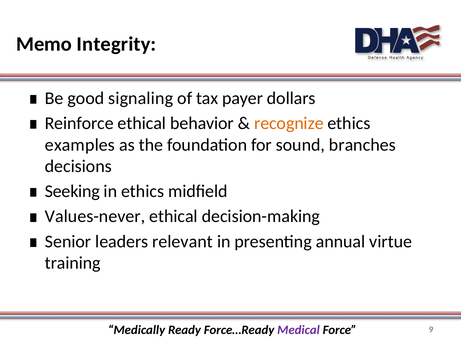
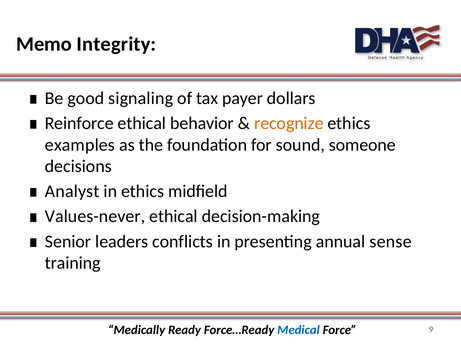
branches: branches -> someone
Seeking: Seeking -> Analyst
relevant: relevant -> conflicts
virtue: virtue -> sense
Medical colour: purple -> blue
